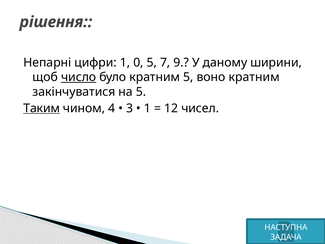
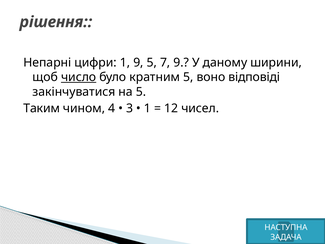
1 0: 0 -> 9
воно кратним: кратним -> відповіді
Таким underline: present -> none
